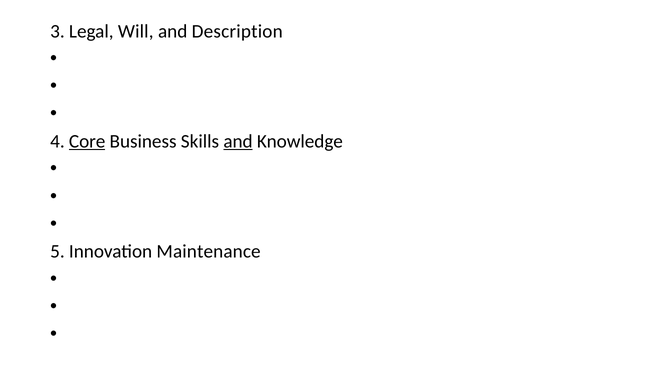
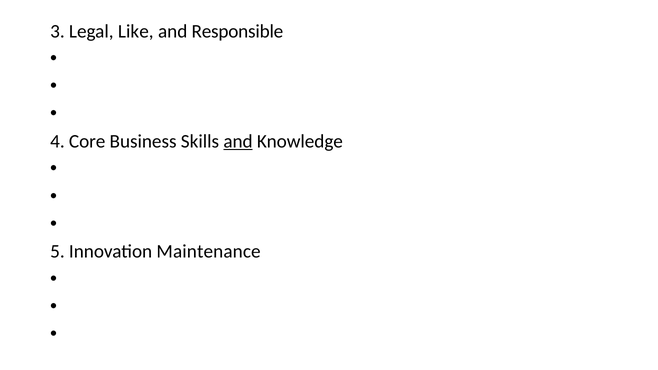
Will: Will -> Like
Description: Description -> Responsible
Core underline: present -> none
